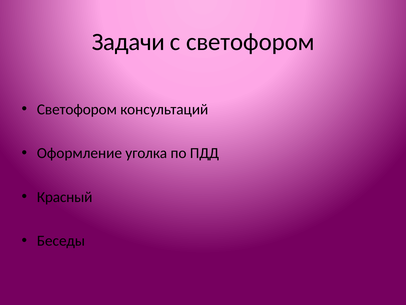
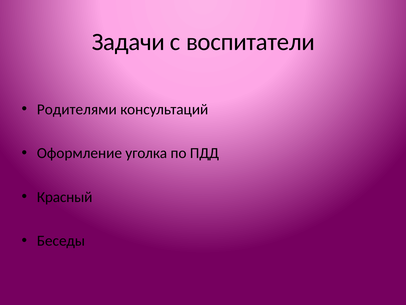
с светофором: светофором -> воспитатели
Светофором at (77, 109): Светофором -> Родителями
